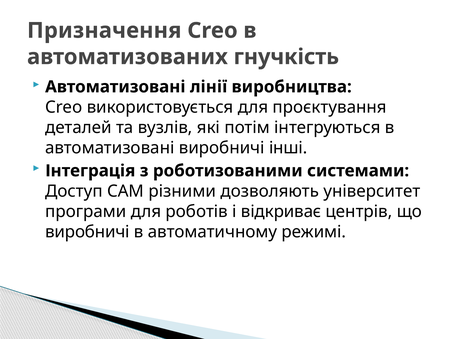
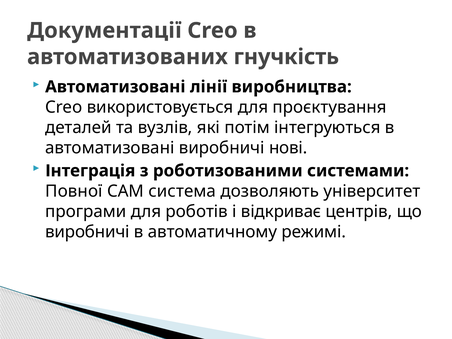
Призначення: Призначення -> Документації
інші: інші -> нові
Доступ: Доступ -> Повної
різними: різними -> система
